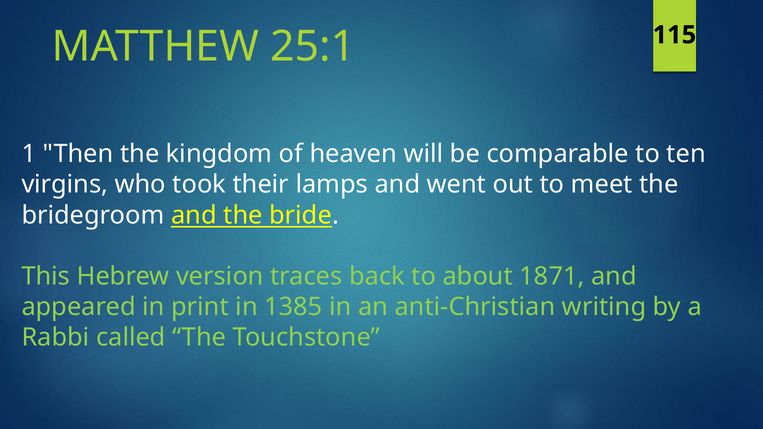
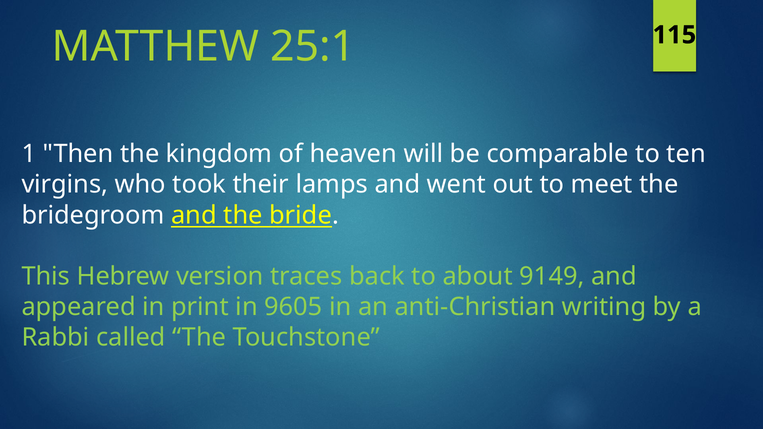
1871: 1871 -> 9149
1385: 1385 -> 9605
